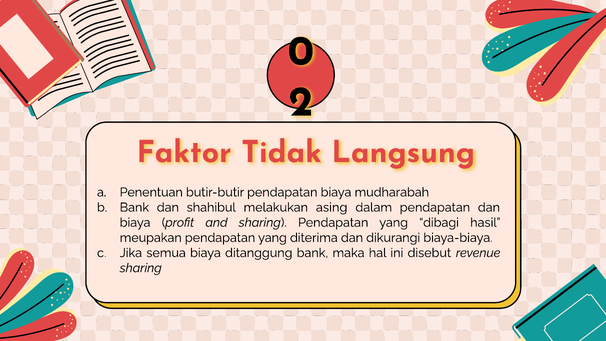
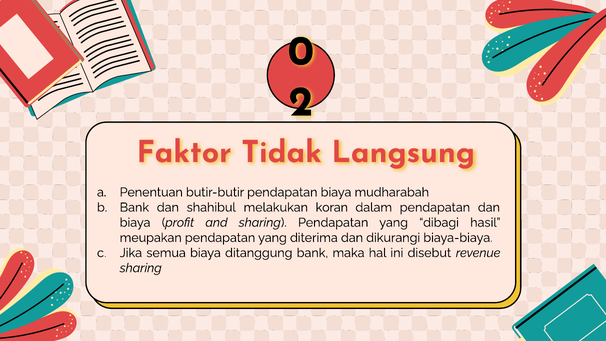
asing: asing -> koran
